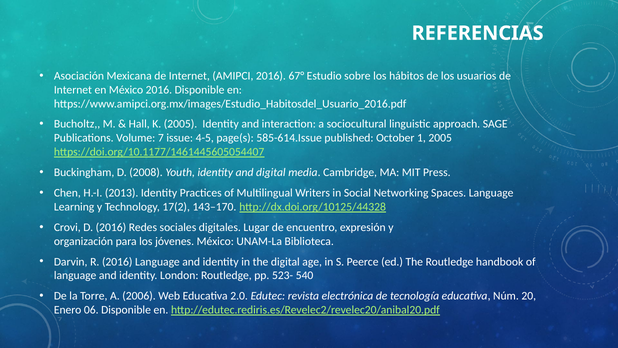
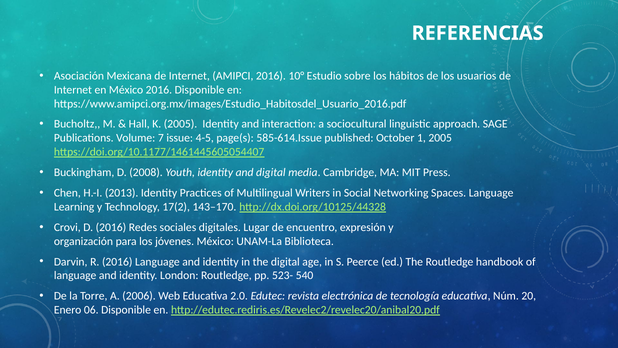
67°: 67° -> 10°
